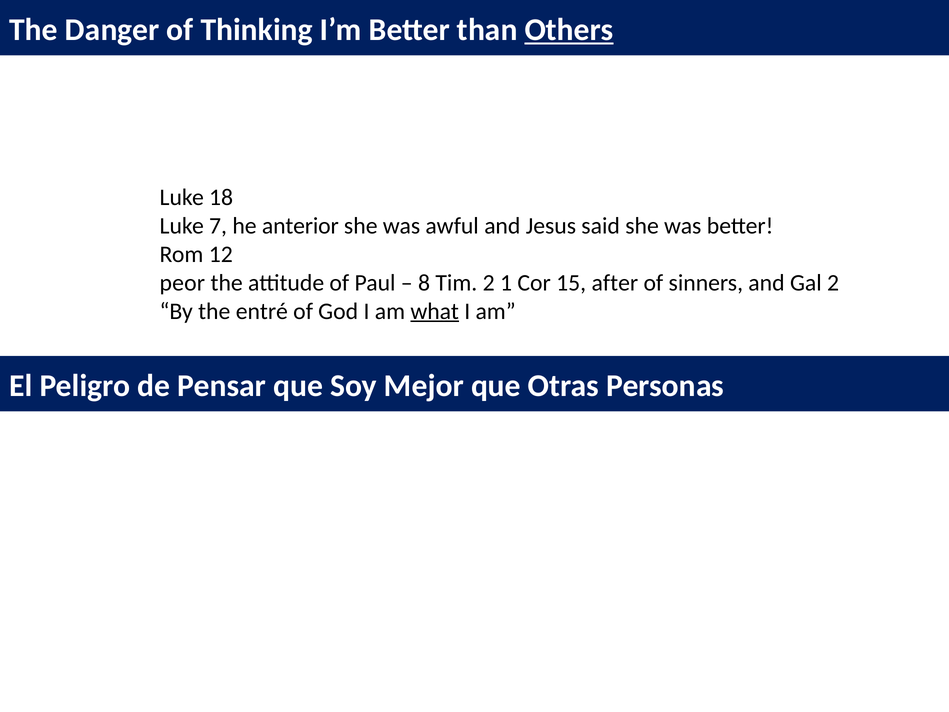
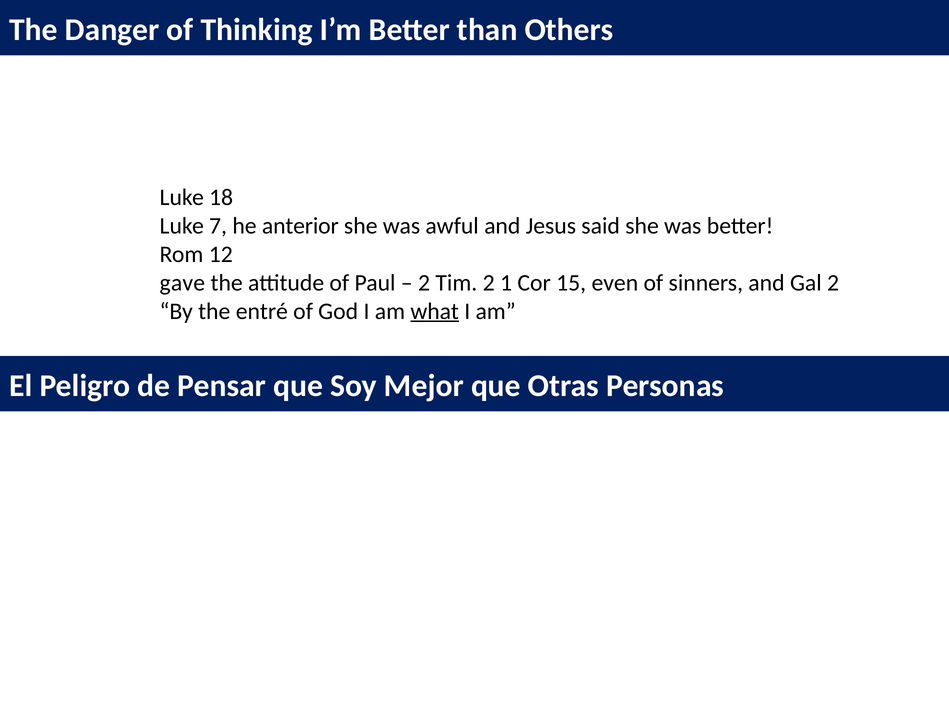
Others underline: present -> none
peor: peor -> gave
8 at (424, 283): 8 -> 2
after: after -> even
